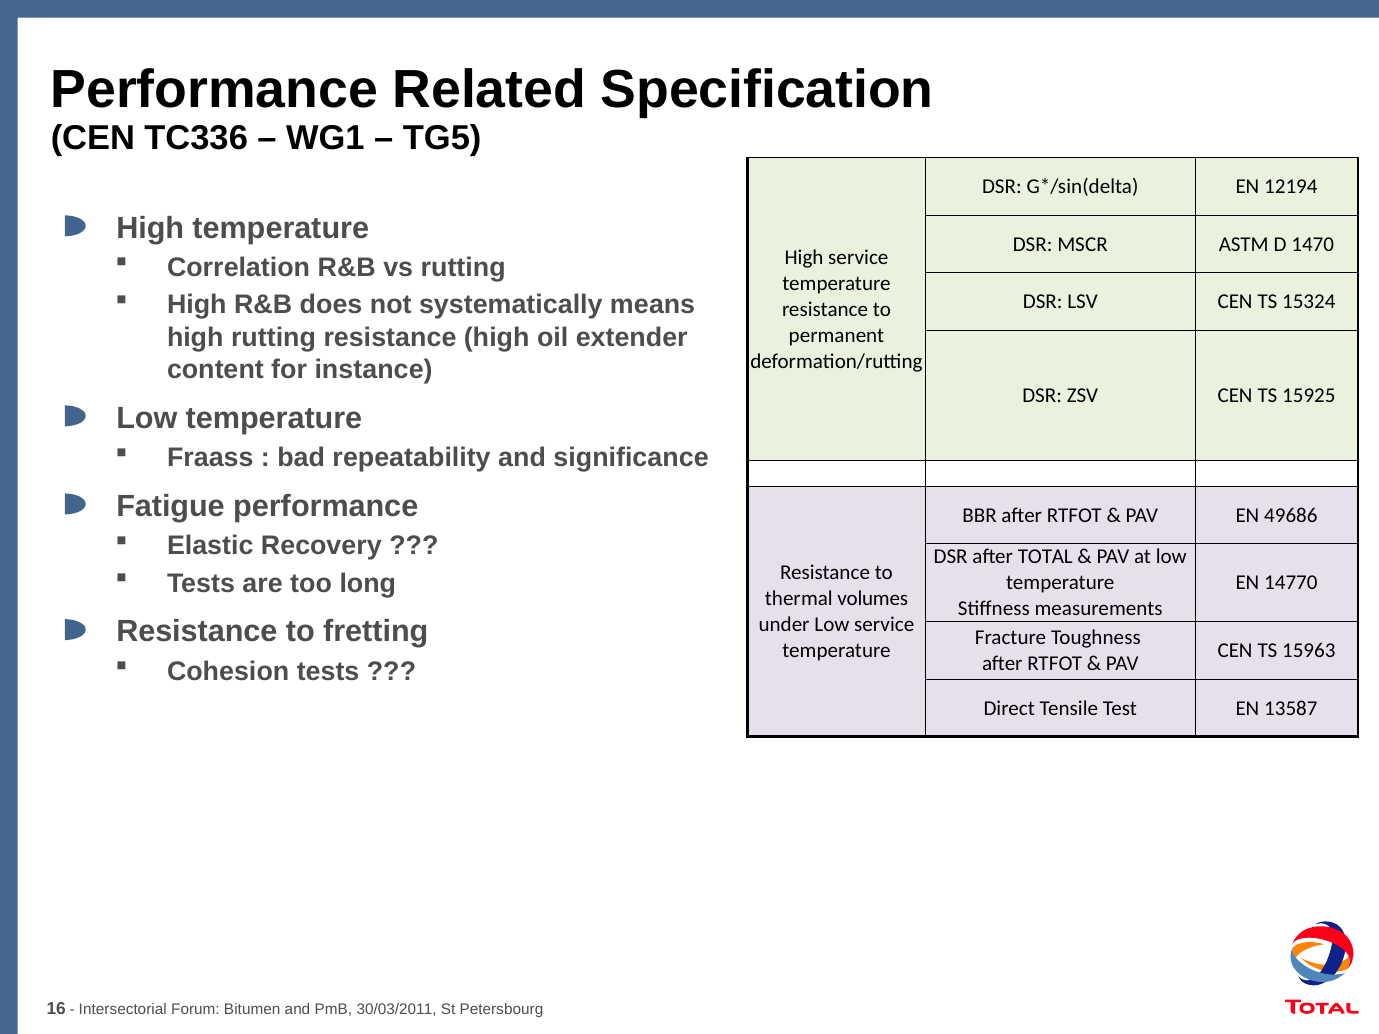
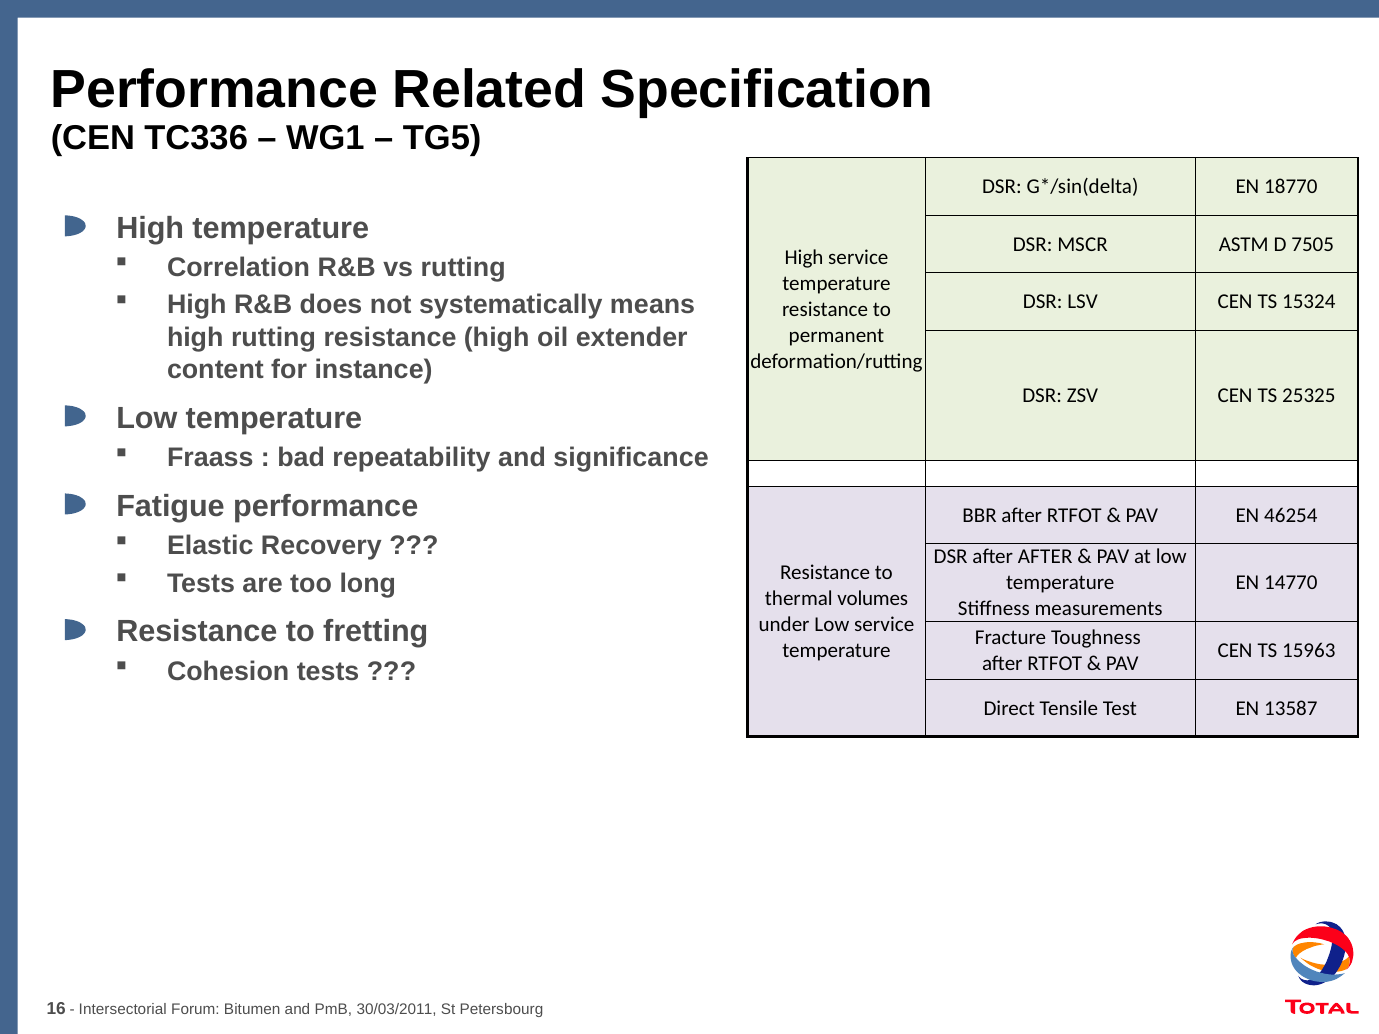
12194: 12194 -> 18770
1470: 1470 -> 7505
15925: 15925 -> 25325
49686: 49686 -> 46254
after TOTAL: TOTAL -> AFTER
